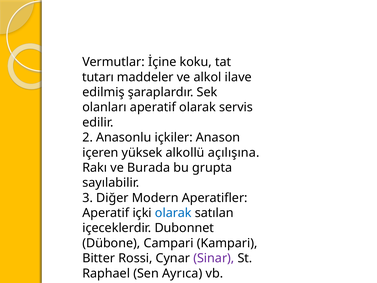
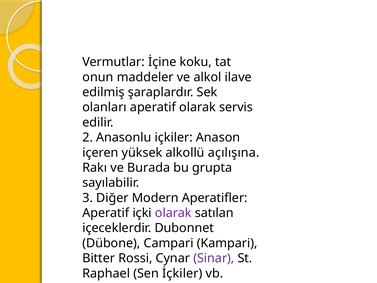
tutarı: tutarı -> onun
olarak at (173, 213) colour: blue -> purple
Ayrıca: Ayrıca -> İçkiler
